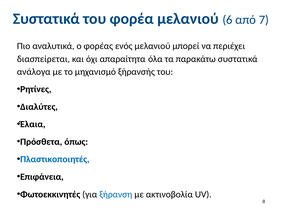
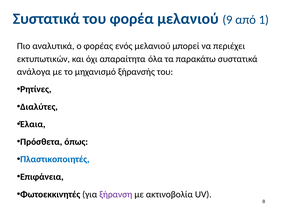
6: 6 -> 9
7: 7 -> 1
διασπείρεται: διασπείρεται -> εκτυπωτικών
ξήρανση colour: blue -> purple
